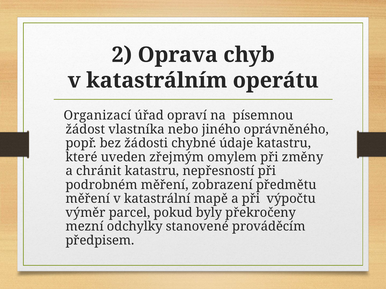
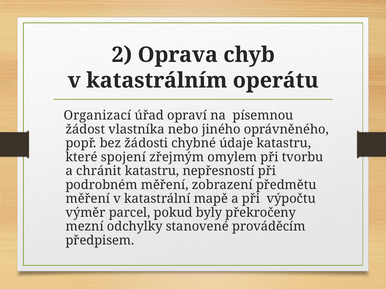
uveden: uveden -> spojení
změny: změny -> tvorbu
